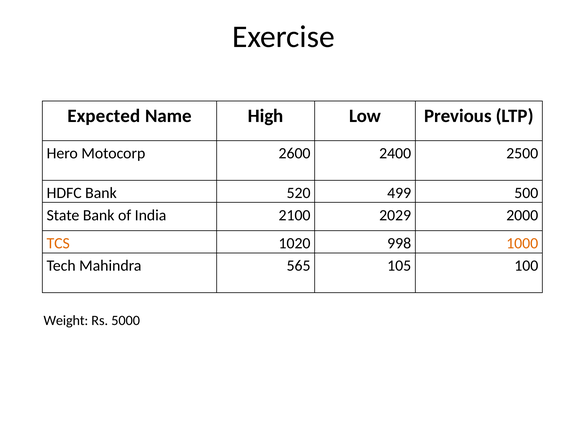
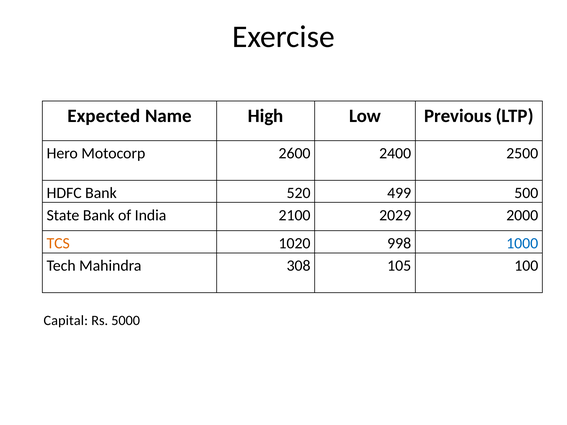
1000 colour: orange -> blue
565: 565 -> 308
Weight: Weight -> Capital
